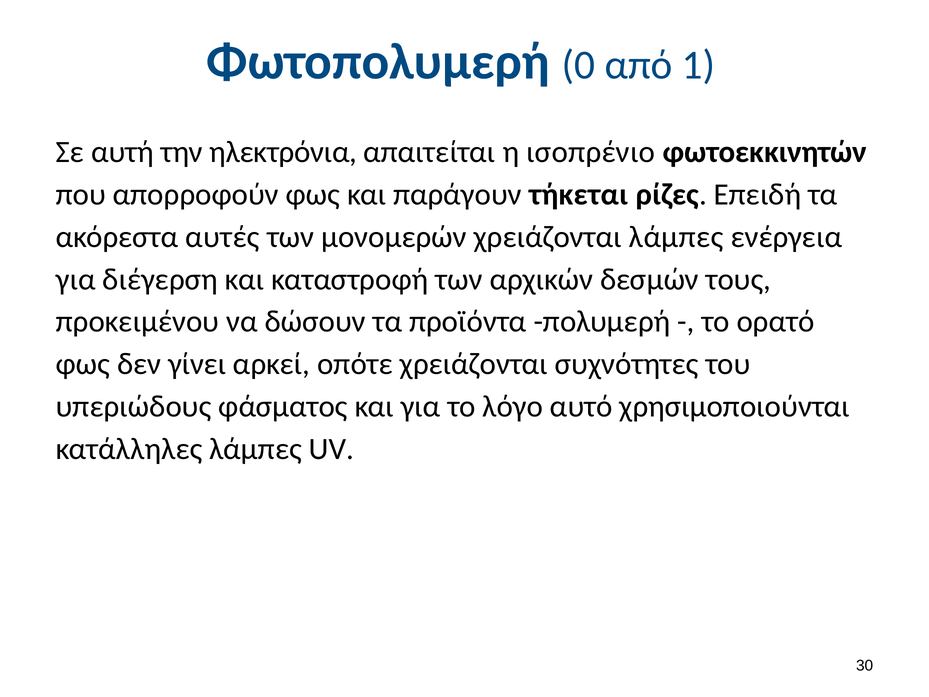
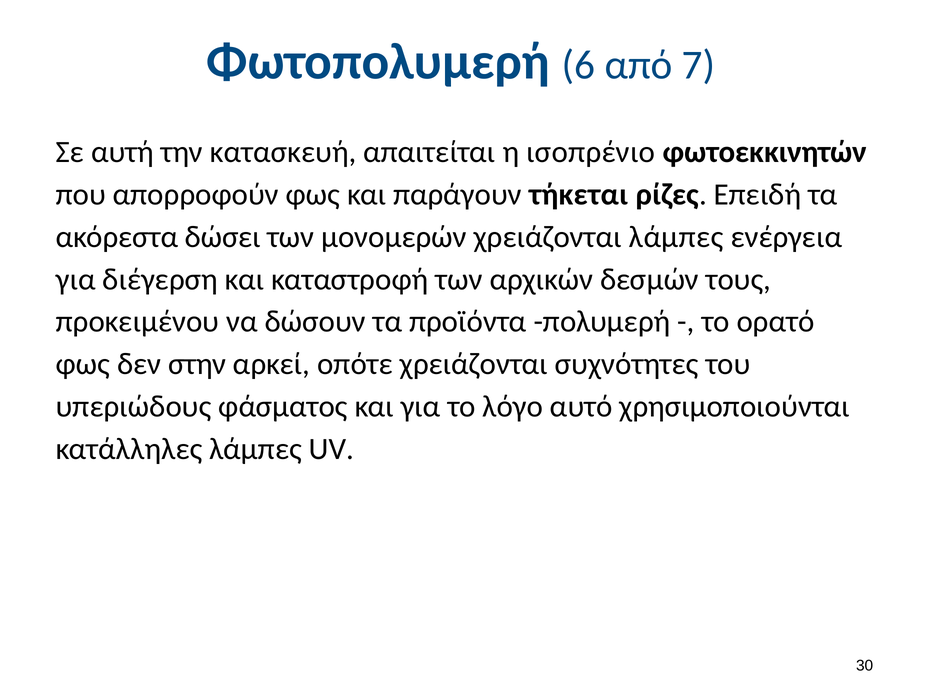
0: 0 -> 6
1: 1 -> 7
ηλεκτρόνια: ηλεκτρόνια -> κατασκευή
αυτές: αυτές -> δώσει
γίνει: γίνει -> στην
